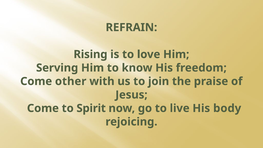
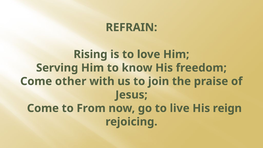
Spirit: Spirit -> From
body: body -> reign
